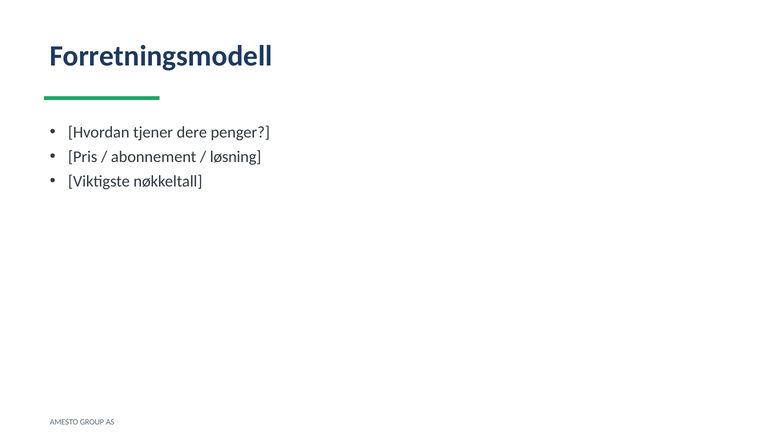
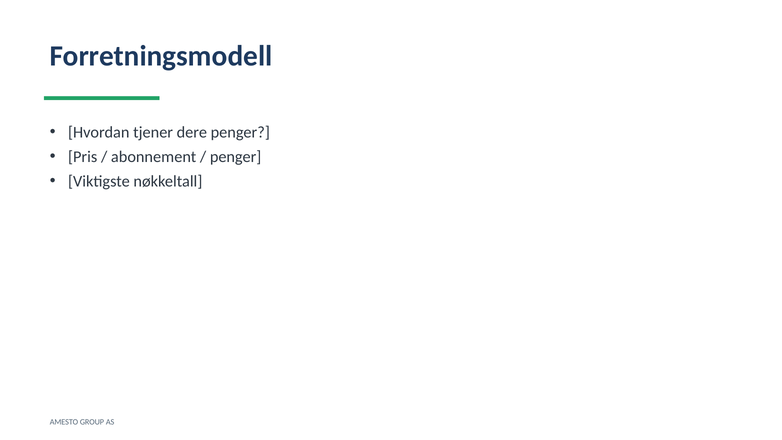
løsning at (236, 157): løsning -> penger
